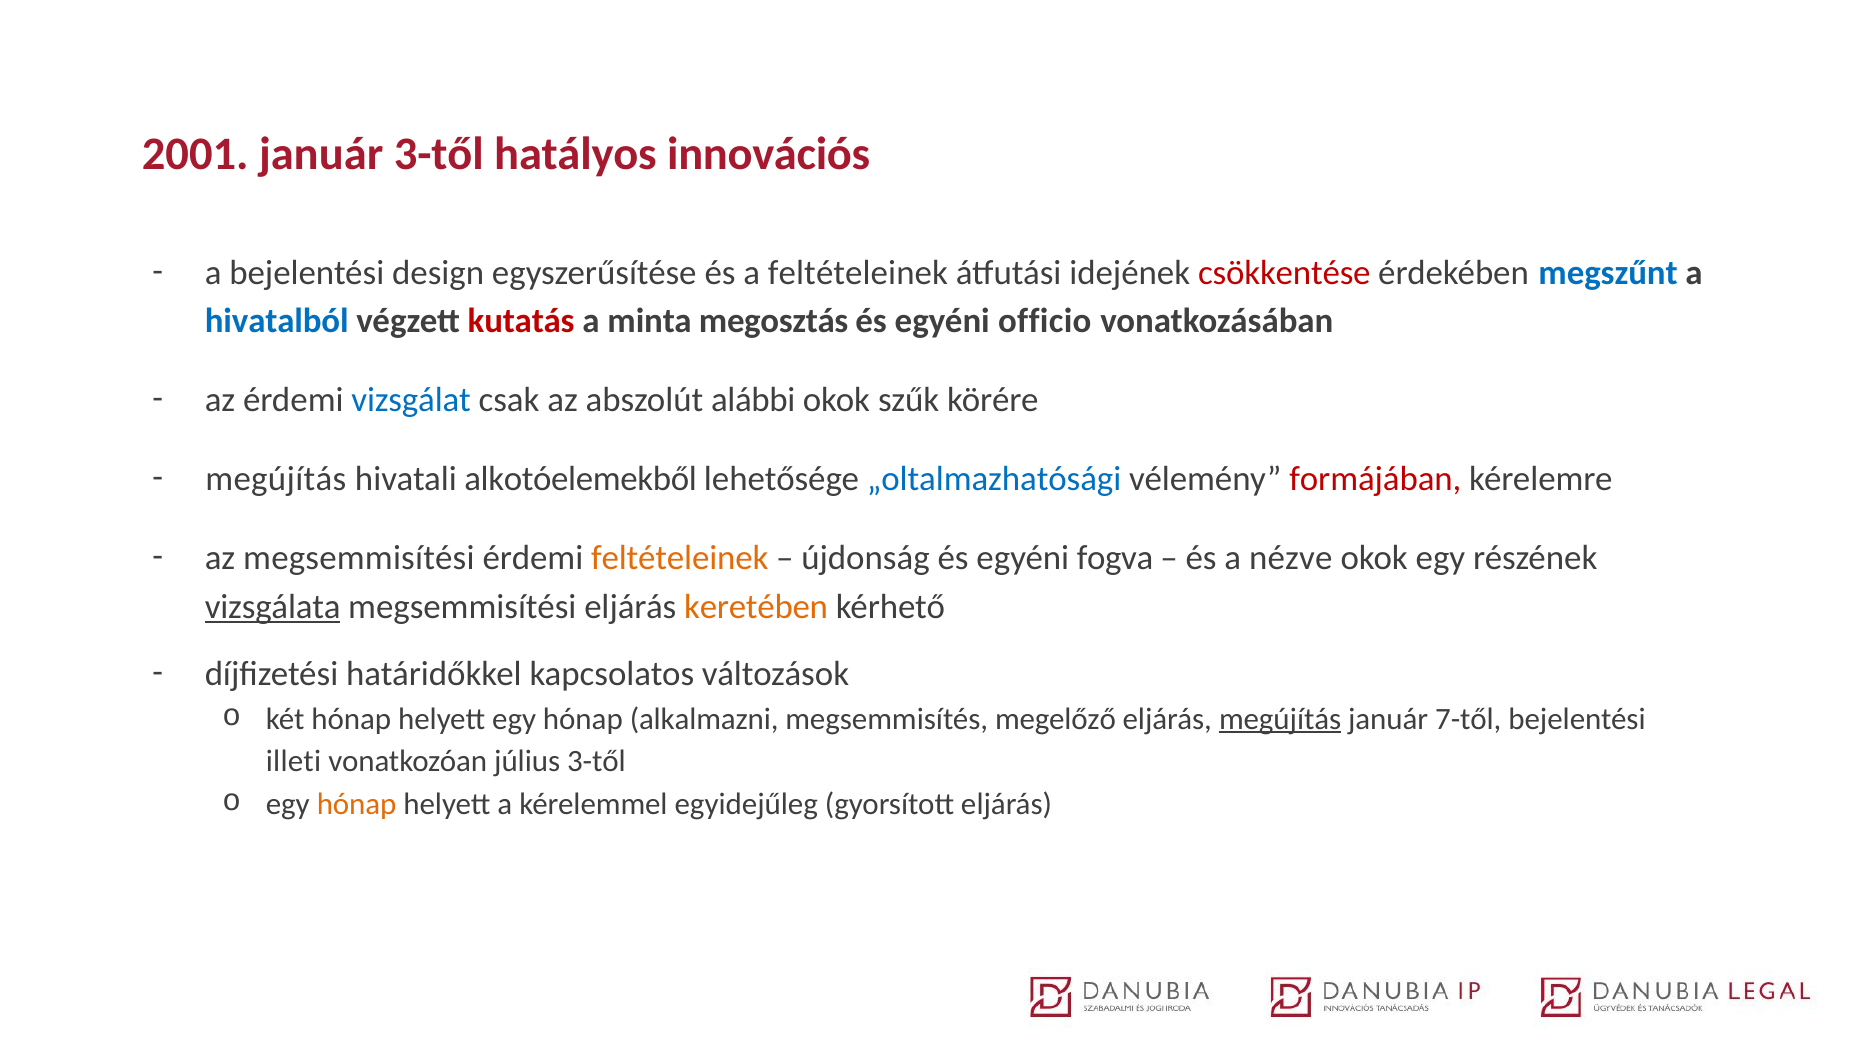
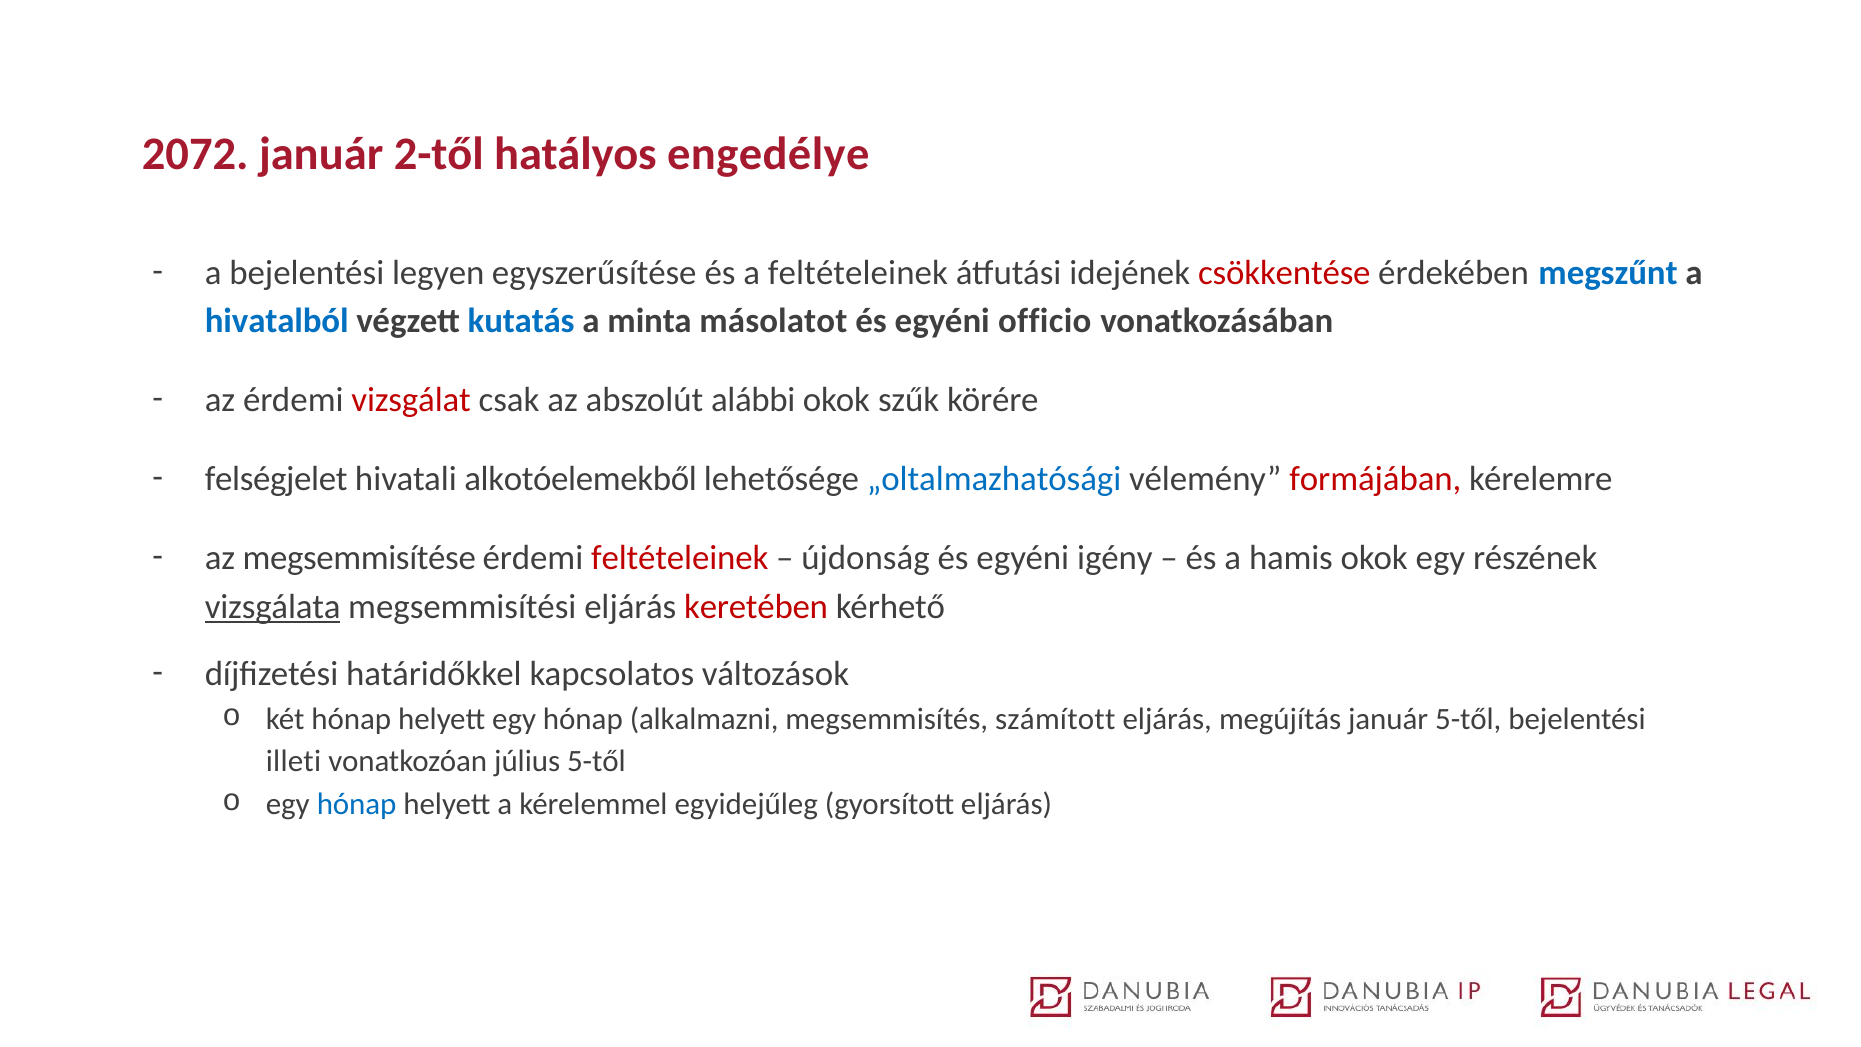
2001: 2001 -> 2072
január 3-től: 3-től -> 2-től
innovációs: innovációs -> engedélye
design: design -> legyen
kutatás colour: red -> blue
megosztás: megosztás -> másolatot
vizsgálat colour: blue -> red
megújítás at (276, 479): megújítás -> felségjelet
az megsemmisítési: megsemmisítési -> megsemmisítése
feltételeinek at (680, 558) colour: orange -> red
fogva: fogva -> igény
nézve: nézve -> hamis
keretében colour: orange -> red
megelőző: megelőző -> számított
megújítás at (1280, 719) underline: present -> none
január 7-től: 7-től -> 5-től
július 3-től: 3-től -> 5-től
hónap at (357, 804) colour: orange -> blue
